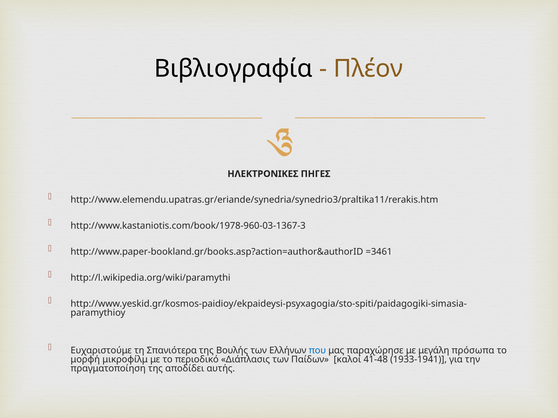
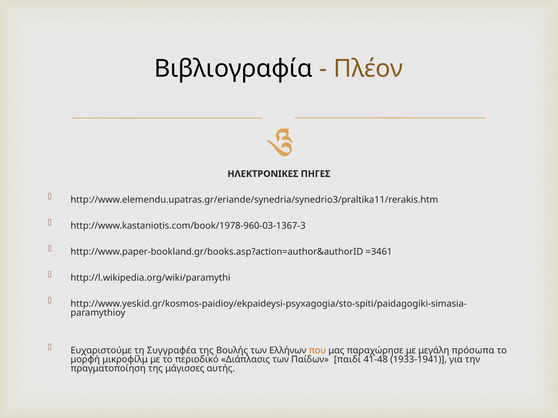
Σπανιότερα: Σπανιότερα -> Συγγραφέα
που colour: blue -> orange
καλοί: καλοί -> παιδί
αποδίδει: αποδίδει -> μάγισσες
